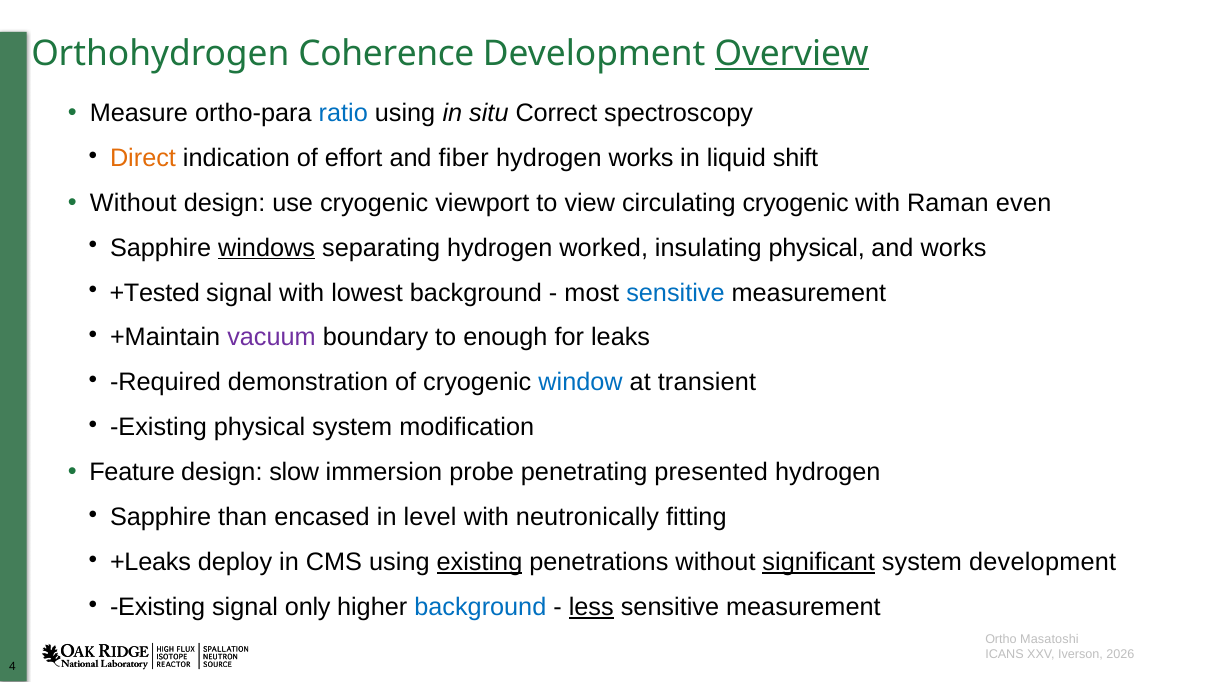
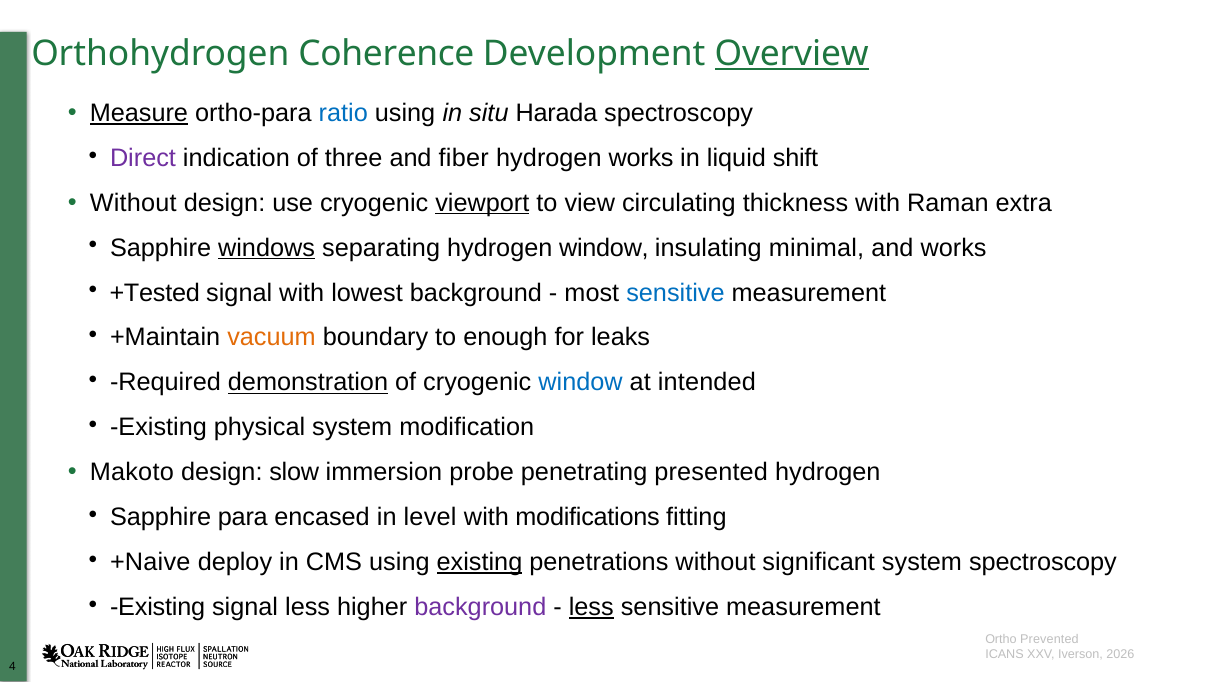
Measure underline: none -> present
Correct: Correct -> Harada
Direct colour: orange -> purple
effort: effort -> three
viewport underline: none -> present
circulating cryogenic: cryogenic -> thickness
even: even -> extra
hydrogen worked: worked -> window
insulating physical: physical -> minimal
vacuum colour: purple -> orange
demonstration underline: none -> present
transient: transient -> intended
Feature: Feature -> Makoto
than: than -> para
neutronically: neutronically -> modifications
+Leaks: +Leaks -> +Naive
significant underline: present -> none
system development: development -> spectroscopy
signal only: only -> less
background at (480, 607) colour: blue -> purple
Masatoshi: Masatoshi -> Prevented
